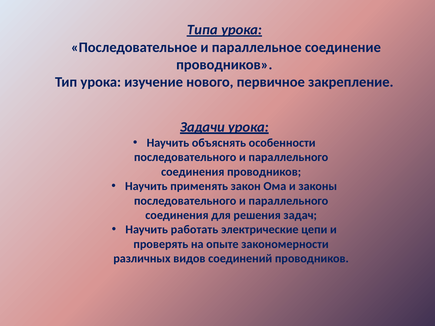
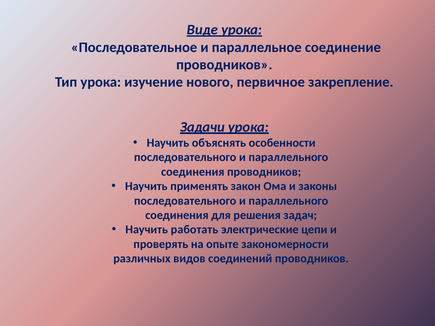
Типа: Типа -> Виде
